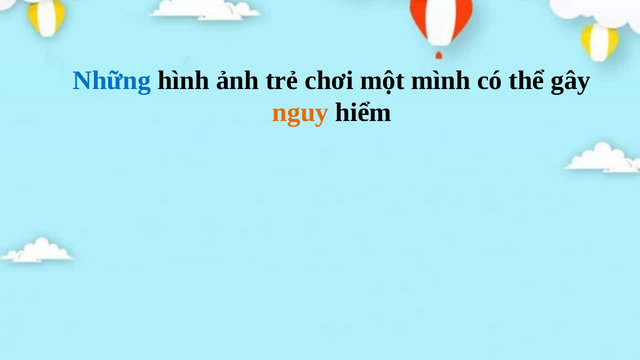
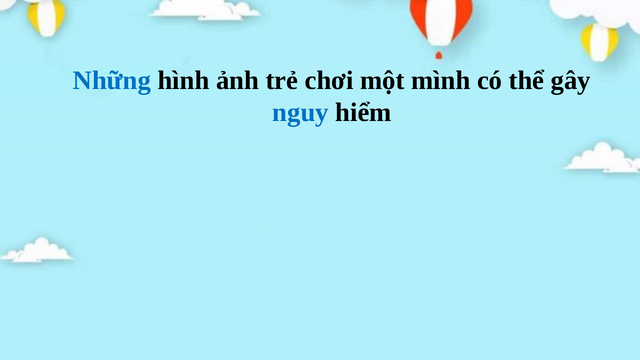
nguy colour: orange -> blue
